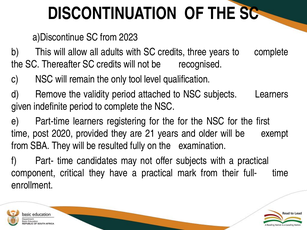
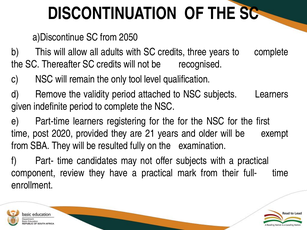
2023: 2023 -> 2050
critical: critical -> review
